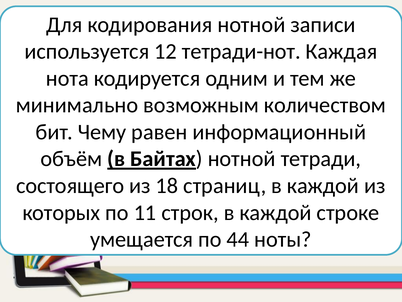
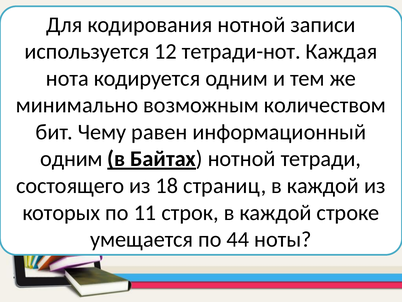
объём at (71, 159): объём -> одним
